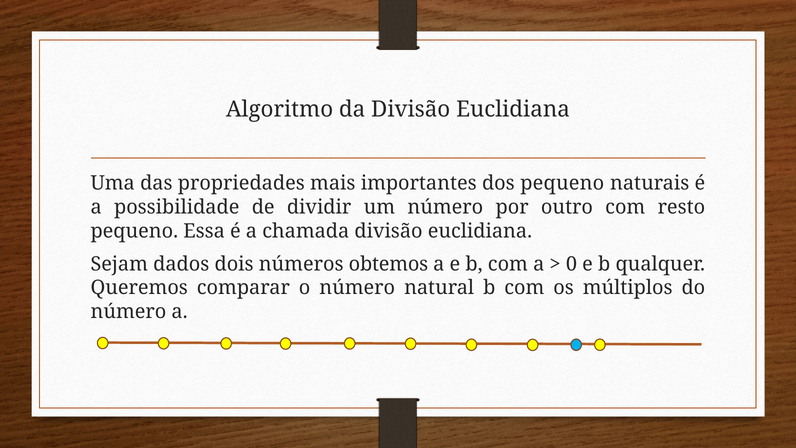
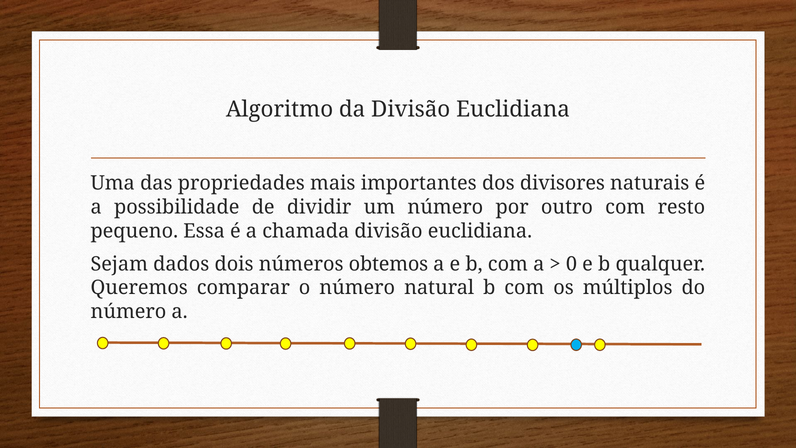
dos pequeno: pequeno -> divisores
